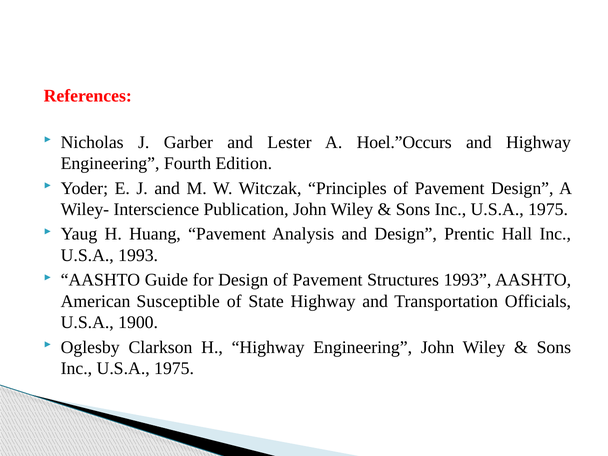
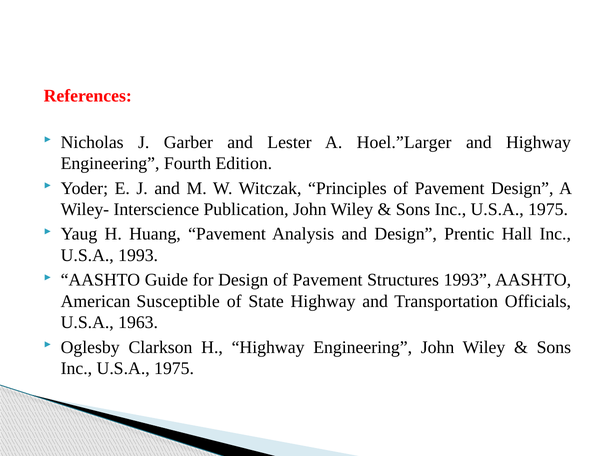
Hoel.”Occurs: Hoel.”Occurs -> Hoel.”Larger
1900: 1900 -> 1963
